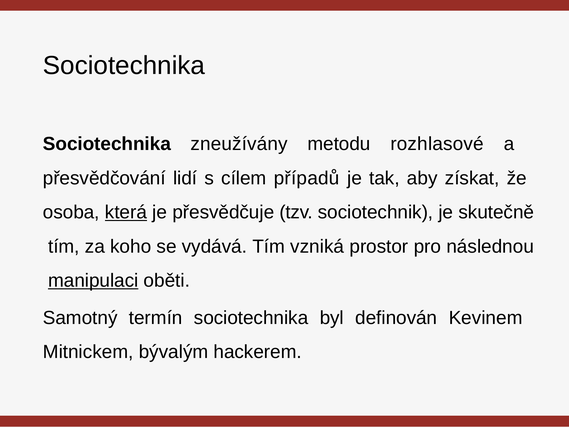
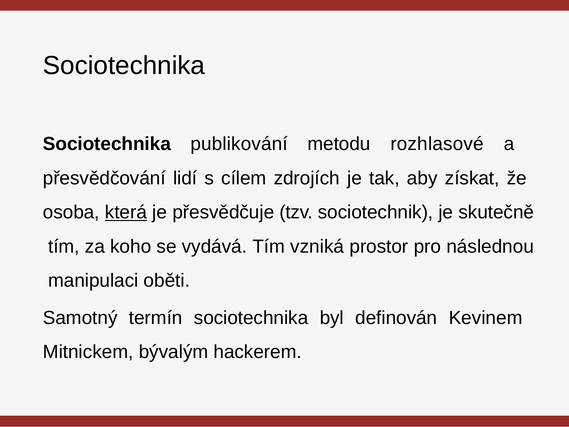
zneužívány: zneužívány -> publikování
případů: případů -> zdrojích
manipulaci underline: present -> none
